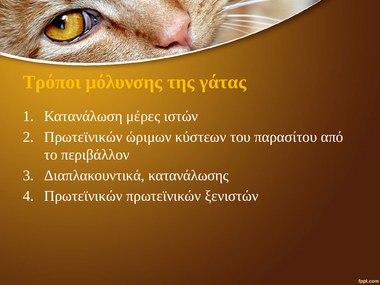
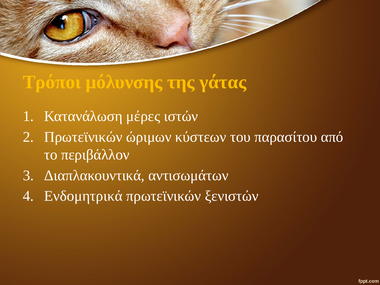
κατανάλωσης: κατανάλωσης -> αντισωμάτων
Πρωτεϊνικών at (83, 196): Πρωτεϊνικών -> Ενδομητρικά
